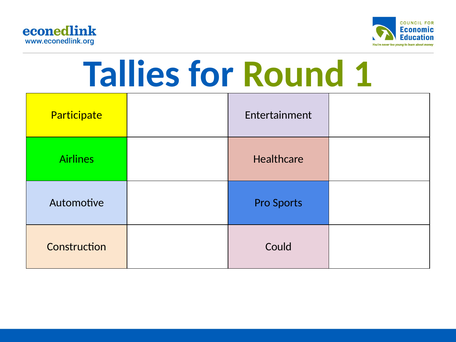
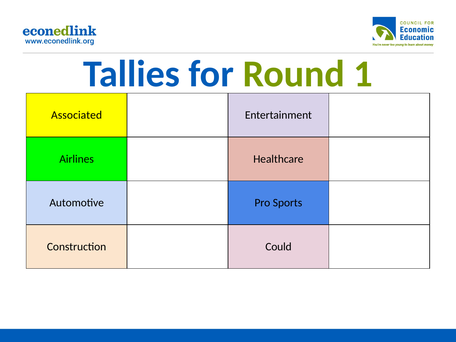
Participate: Participate -> Associated
